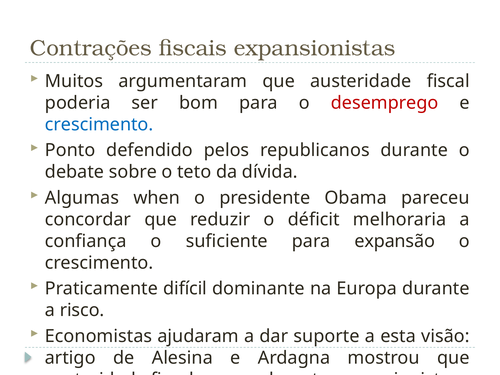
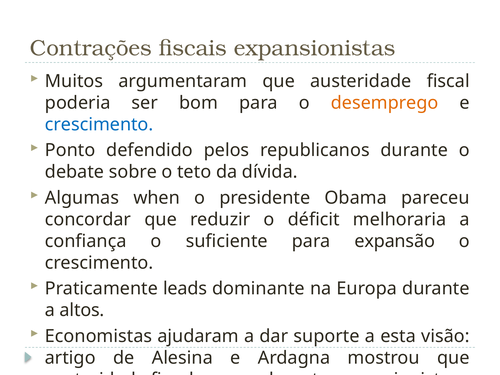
desemprego colour: red -> orange
difícil: difícil -> leads
risco: risco -> altos
